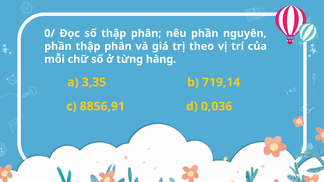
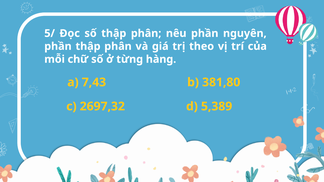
0/: 0/ -> 5/
3,35: 3,35 -> 7,43
719,14: 719,14 -> 381,80
8856,91: 8856,91 -> 2697,32
0,036: 0,036 -> 5,389
